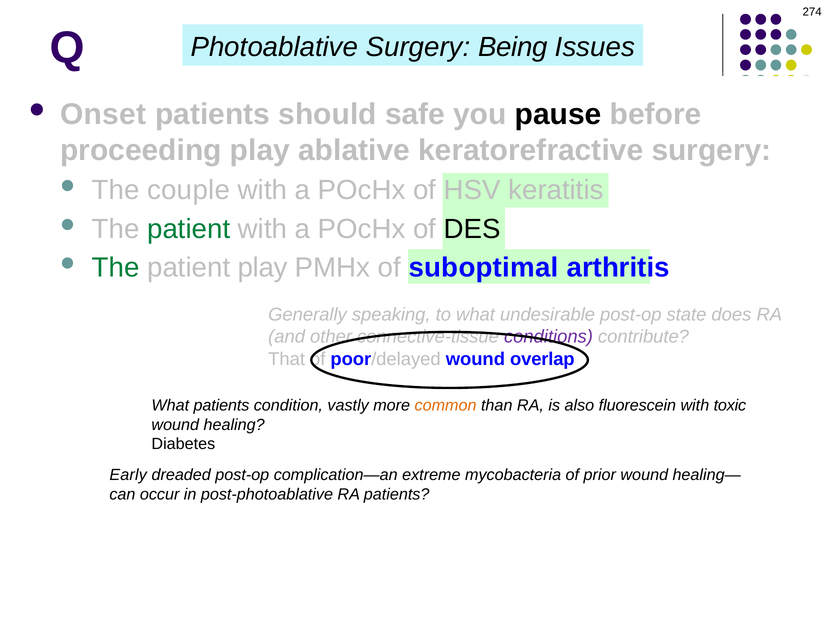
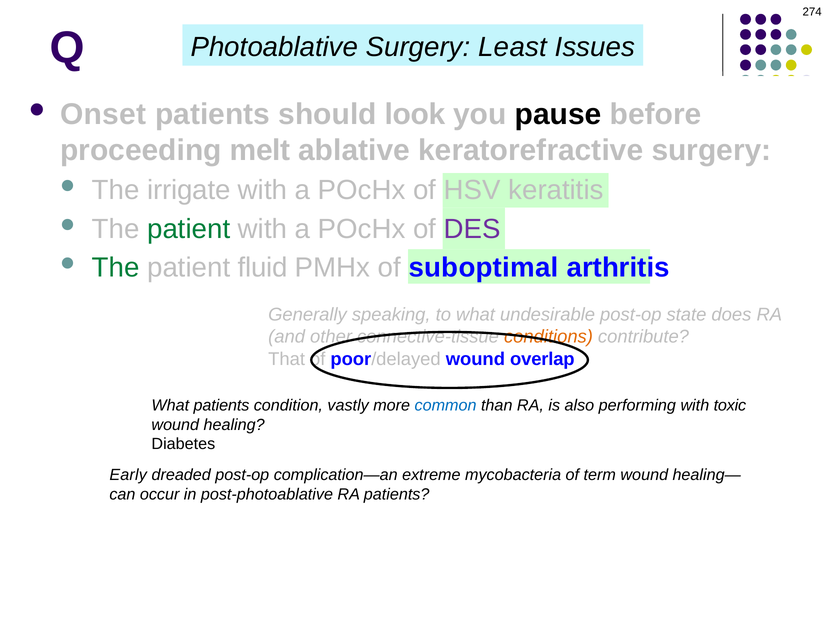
Being: Being -> Least
safe: safe -> look
proceeding play: play -> melt
couple: couple -> irrigate
DES colour: black -> purple
patient play: play -> fluid
conditions colour: purple -> orange
common colour: orange -> blue
fluorescein: fluorescein -> performing
prior: prior -> term
